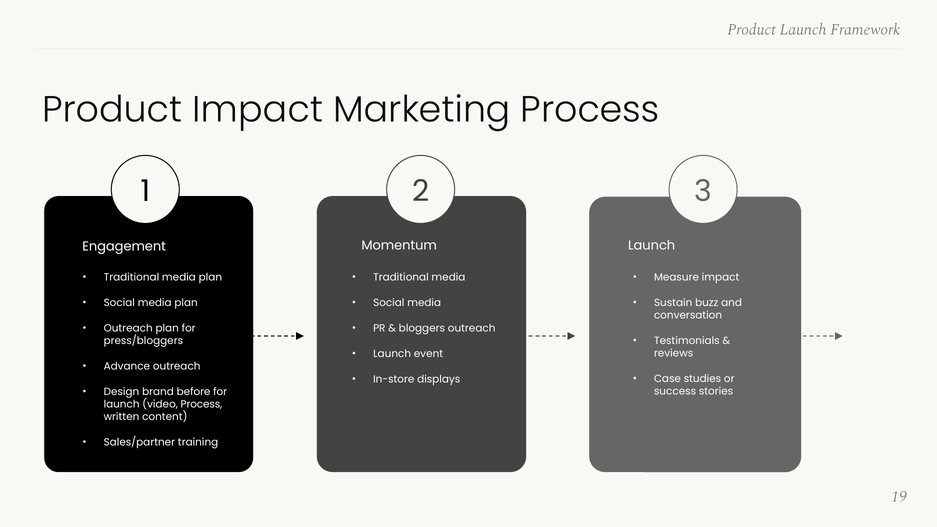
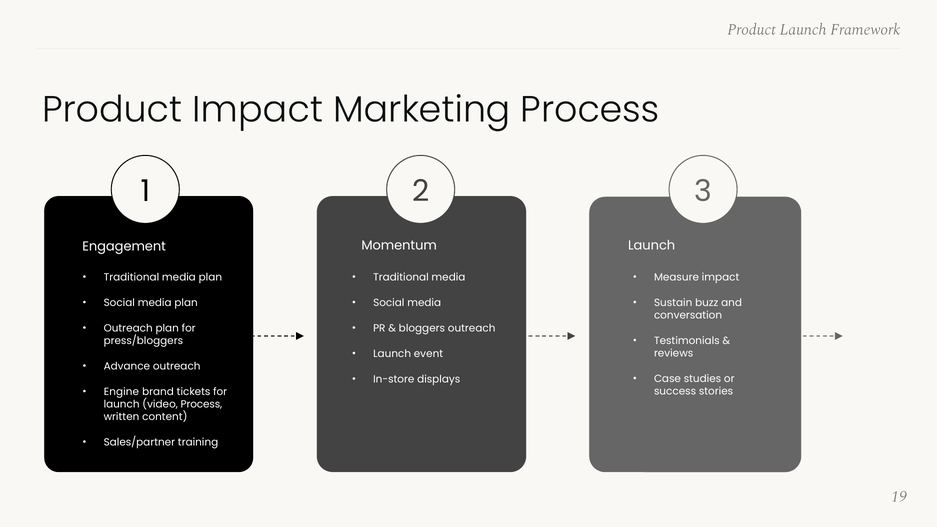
Design: Design -> Engine
before: before -> tickets
